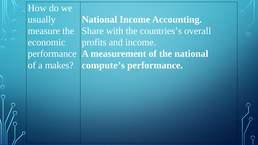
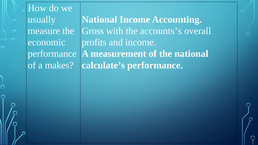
Share: Share -> Gross
countries’s: countries’s -> accounts’s
compute’s: compute’s -> calculate’s
